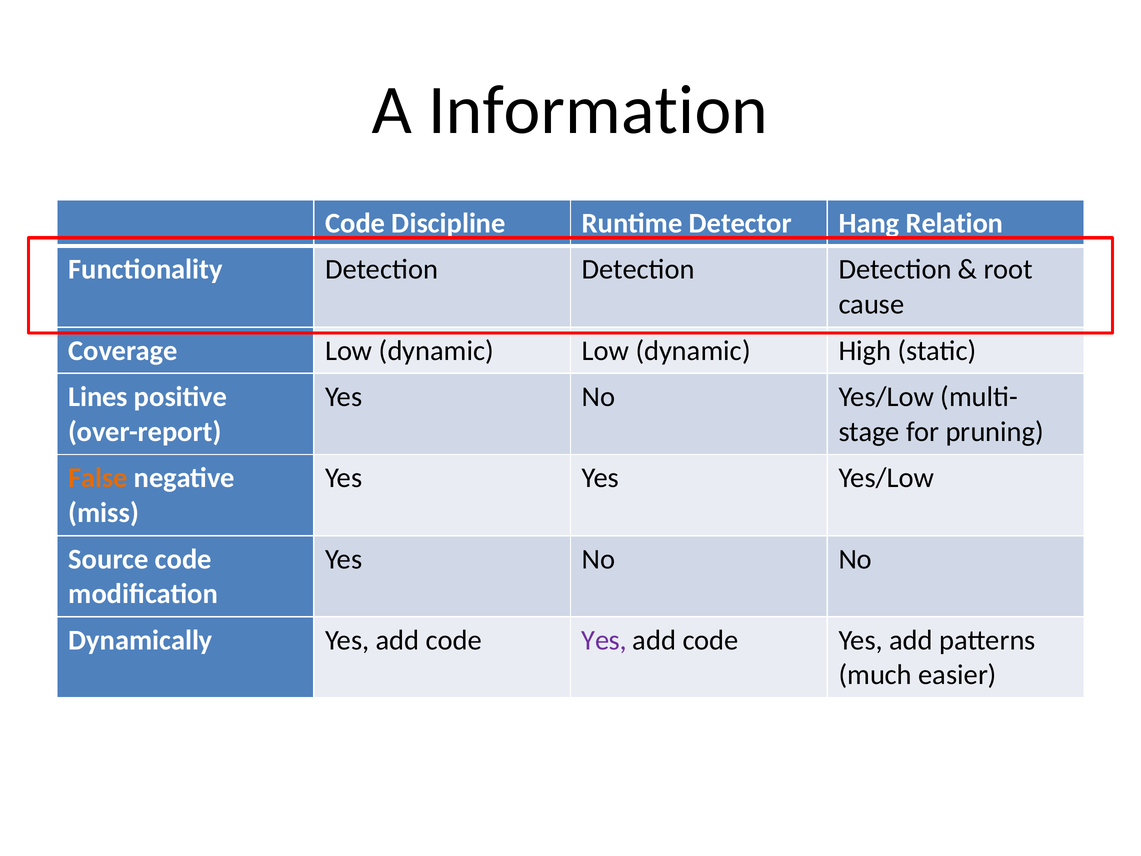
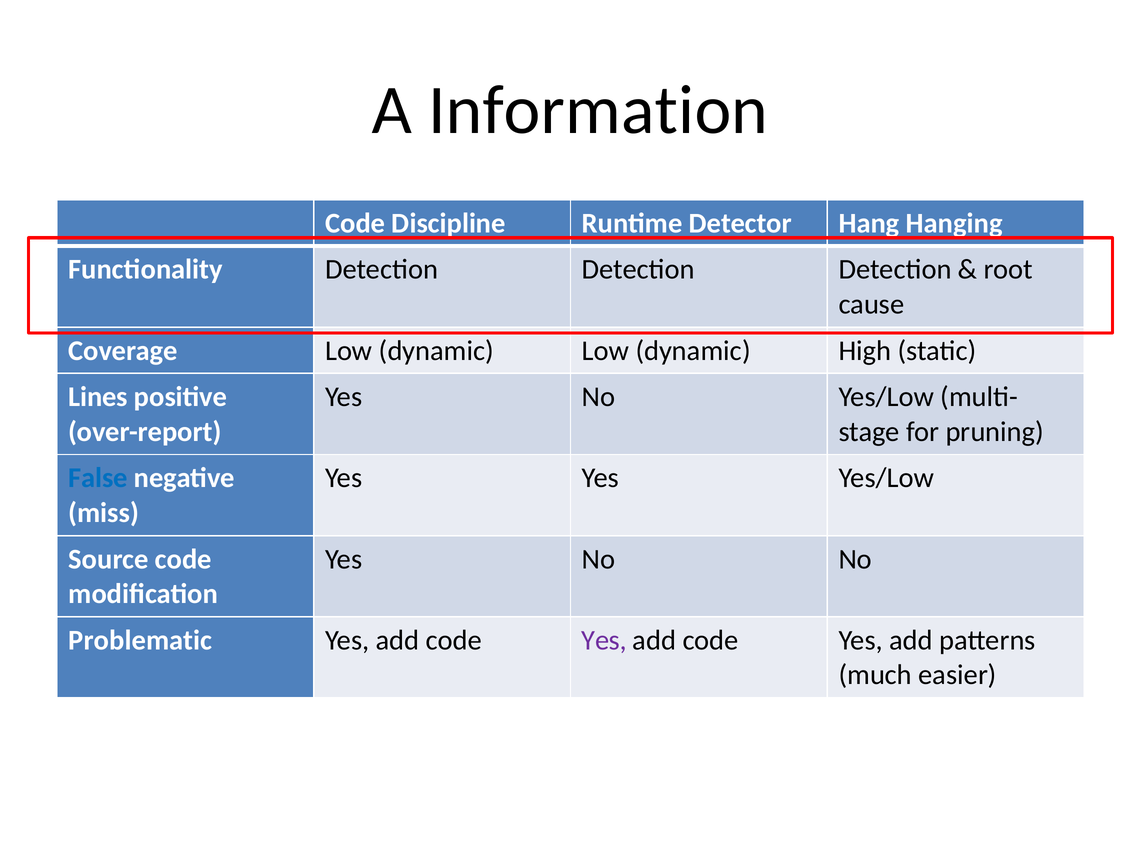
Relation: Relation -> Hanging
False colour: orange -> blue
Dynamically: Dynamically -> Problematic
